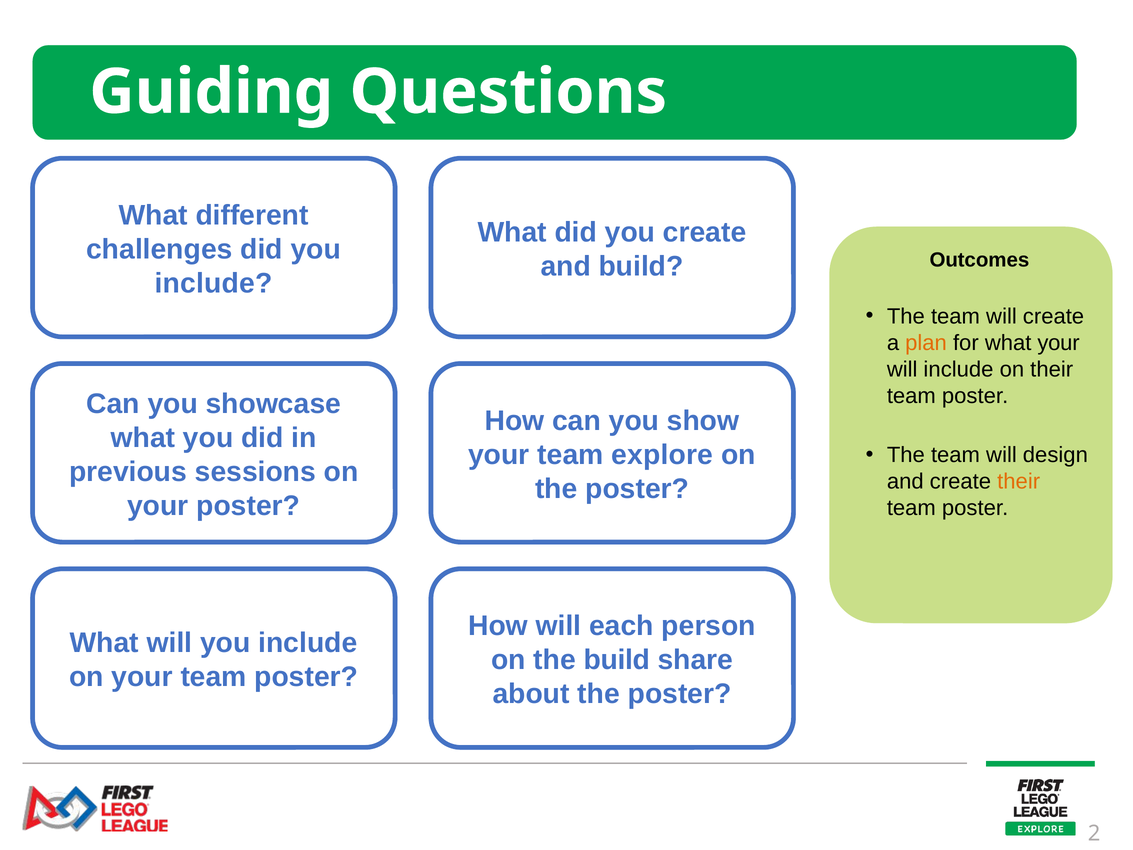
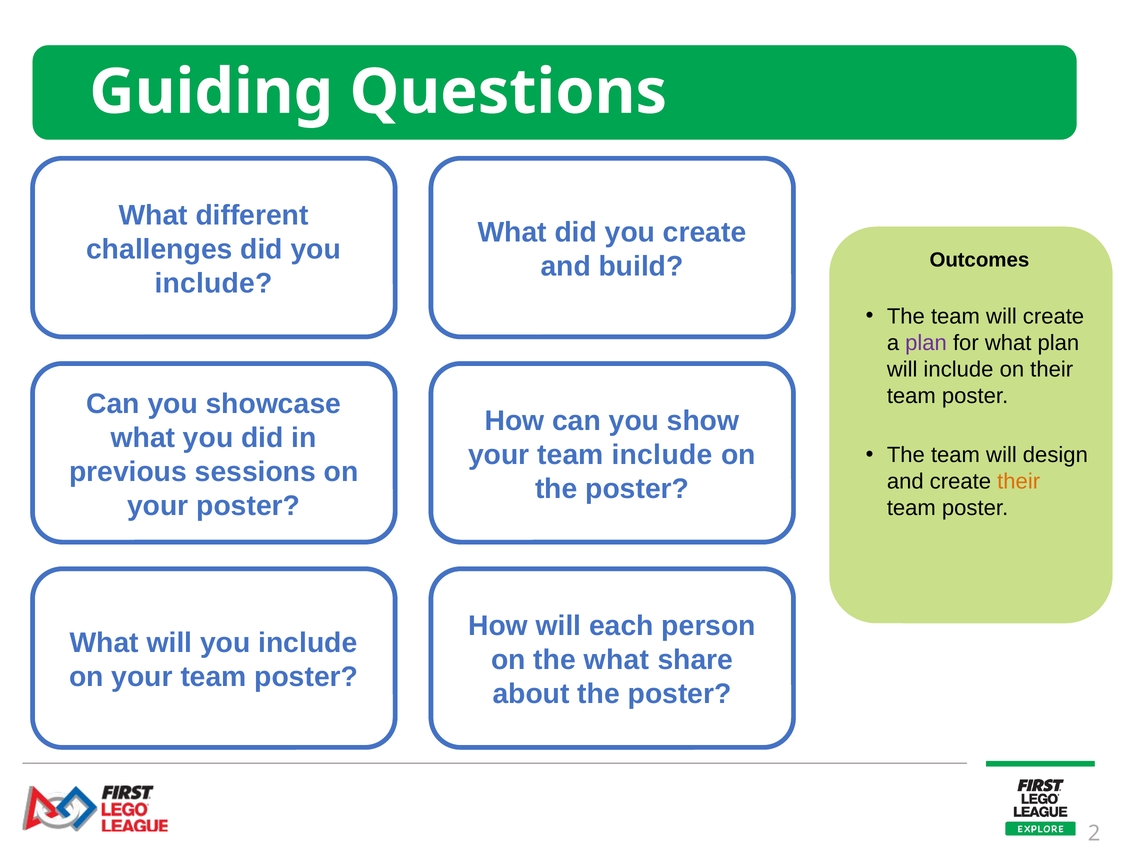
plan at (926, 343) colour: orange -> purple
what your: your -> plan
team explore: explore -> include
the build: build -> what
